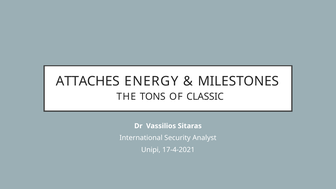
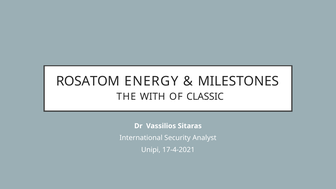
ATTACHES: ATTACHES -> ROSATOM
TONS: TONS -> WITH
